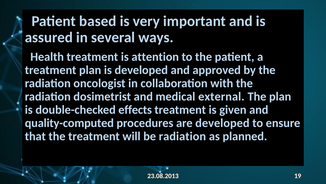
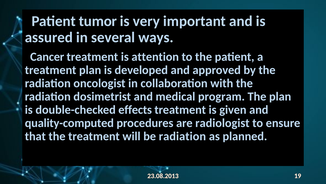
based: based -> tumor
Health: Health -> Cancer
external: external -> program
are developed: developed -> radiologist
